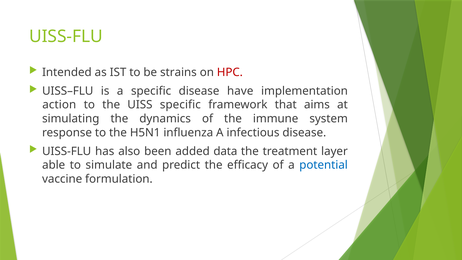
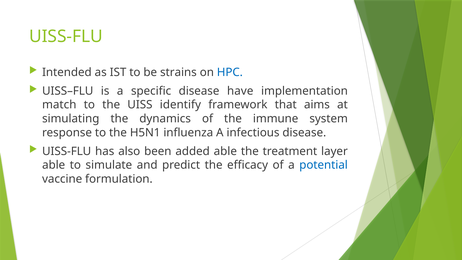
HPC colour: red -> blue
action: action -> match
UISS specific: specific -> identify
added data: data -> able
